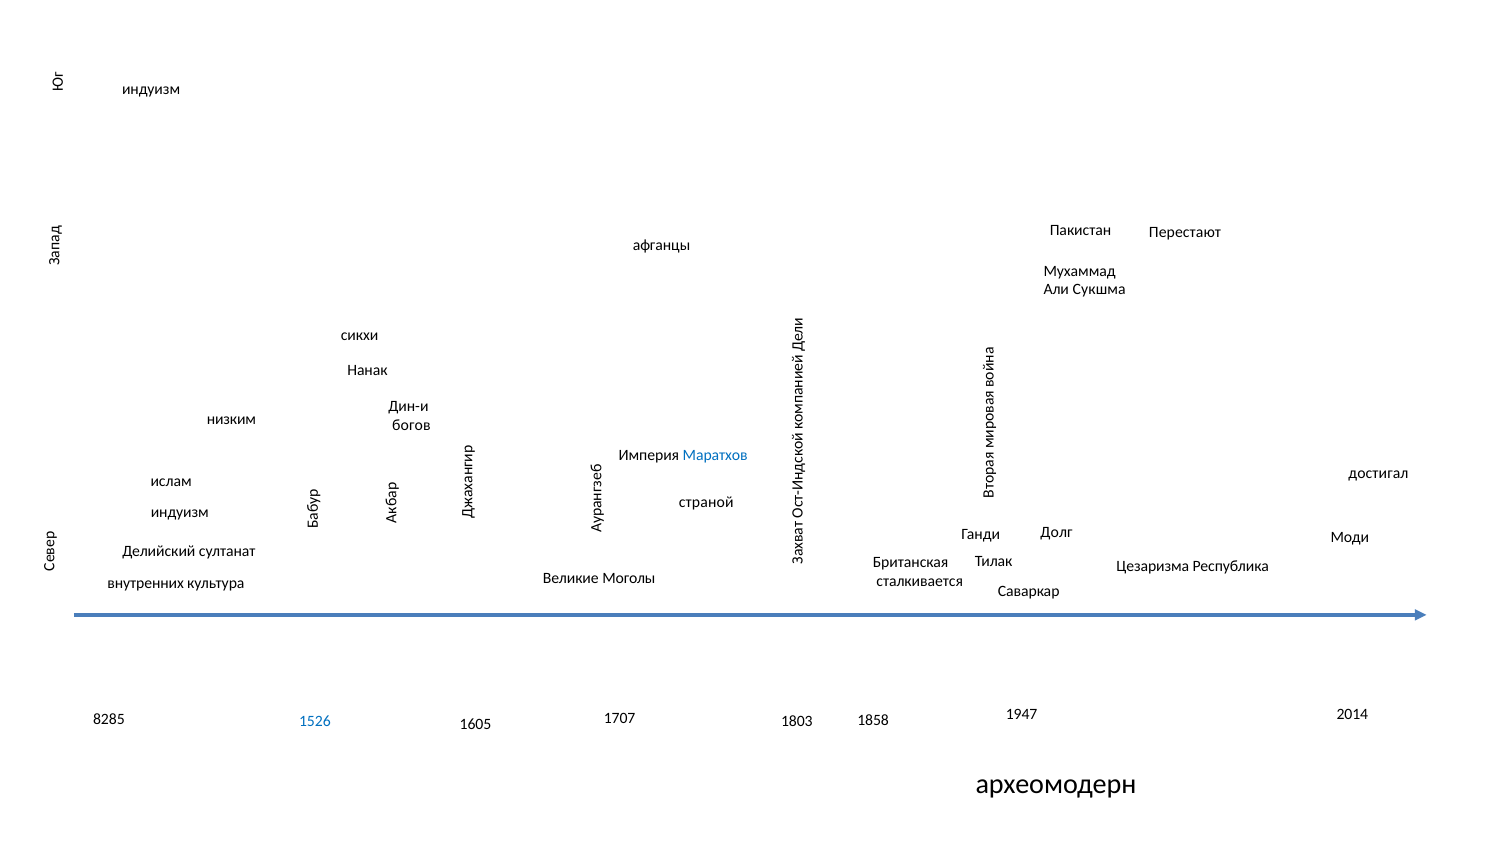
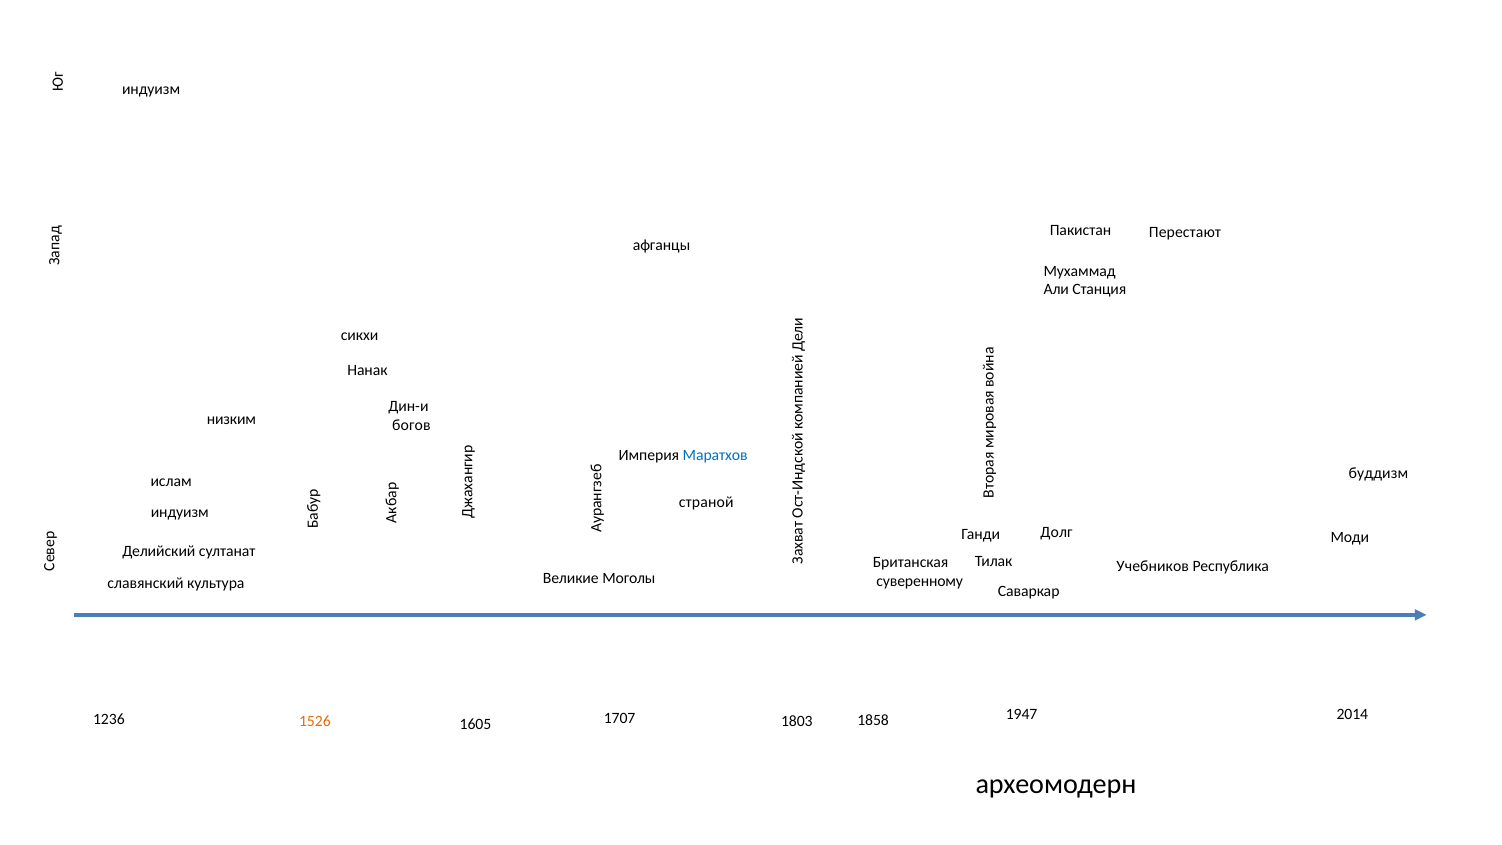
Сукшма: Сукшма -> Станция
достигал: достигал -> буддизм
Цезаризма: Цезаризма -> Учебников
сталкивается: сталкивается -> суверенному
внутренних: внутренних -> славянский
8285: 8285 -> 1236
1526 colour: blue -> orange
